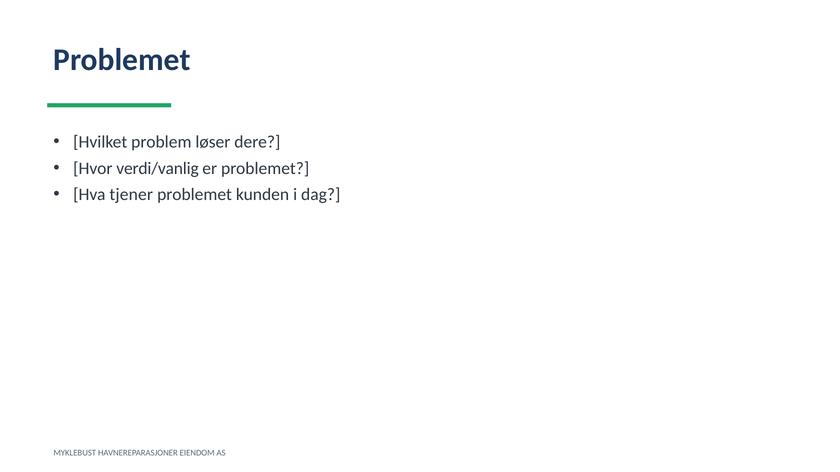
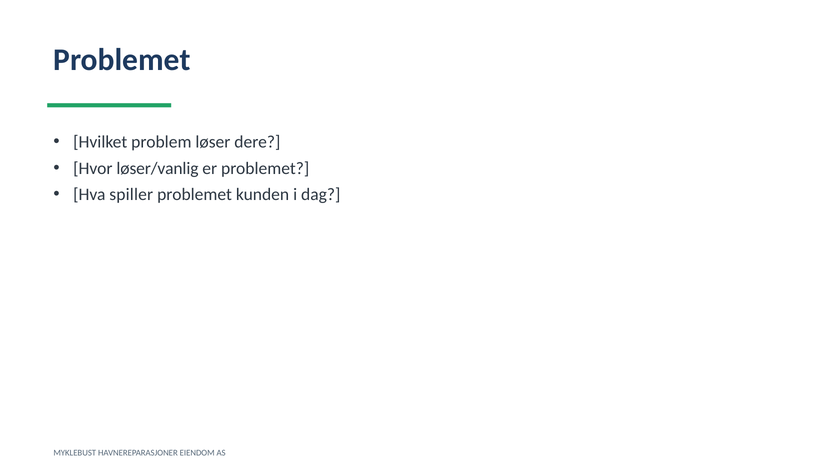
verdi/vanlig: verdi/vanlig -> løser/vanlig
tjener: tjener -> spiller
